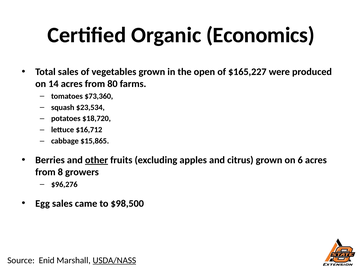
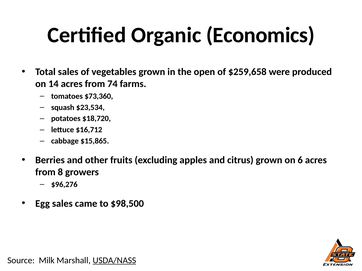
$165,227: $165,227 -> $259,658
80: 80 -> 74
other underline: present -> none
Enid: Enid -> Milk
